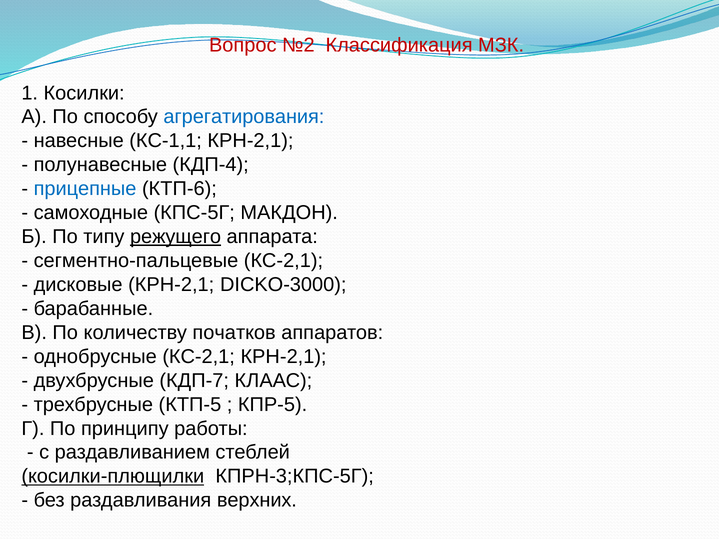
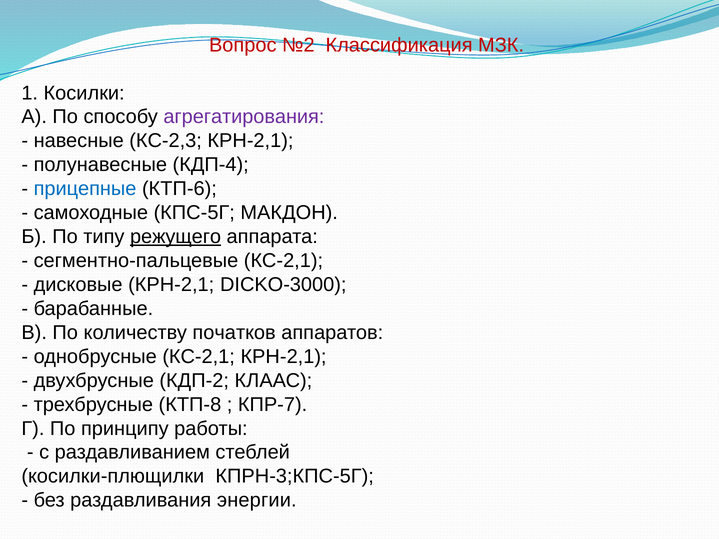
агрегатирования colour: blue -> purple
КС-1,1: КС-1,1 -> КС-2,3
КДП-7: КДП-7 -> КДП-2
КТП-5: КТП-5 -> КТП-8
КПР-5: КПР-5 -> КПР-7
косилки-плющилки underline: present -> none
верхних: верхних -> энергии
